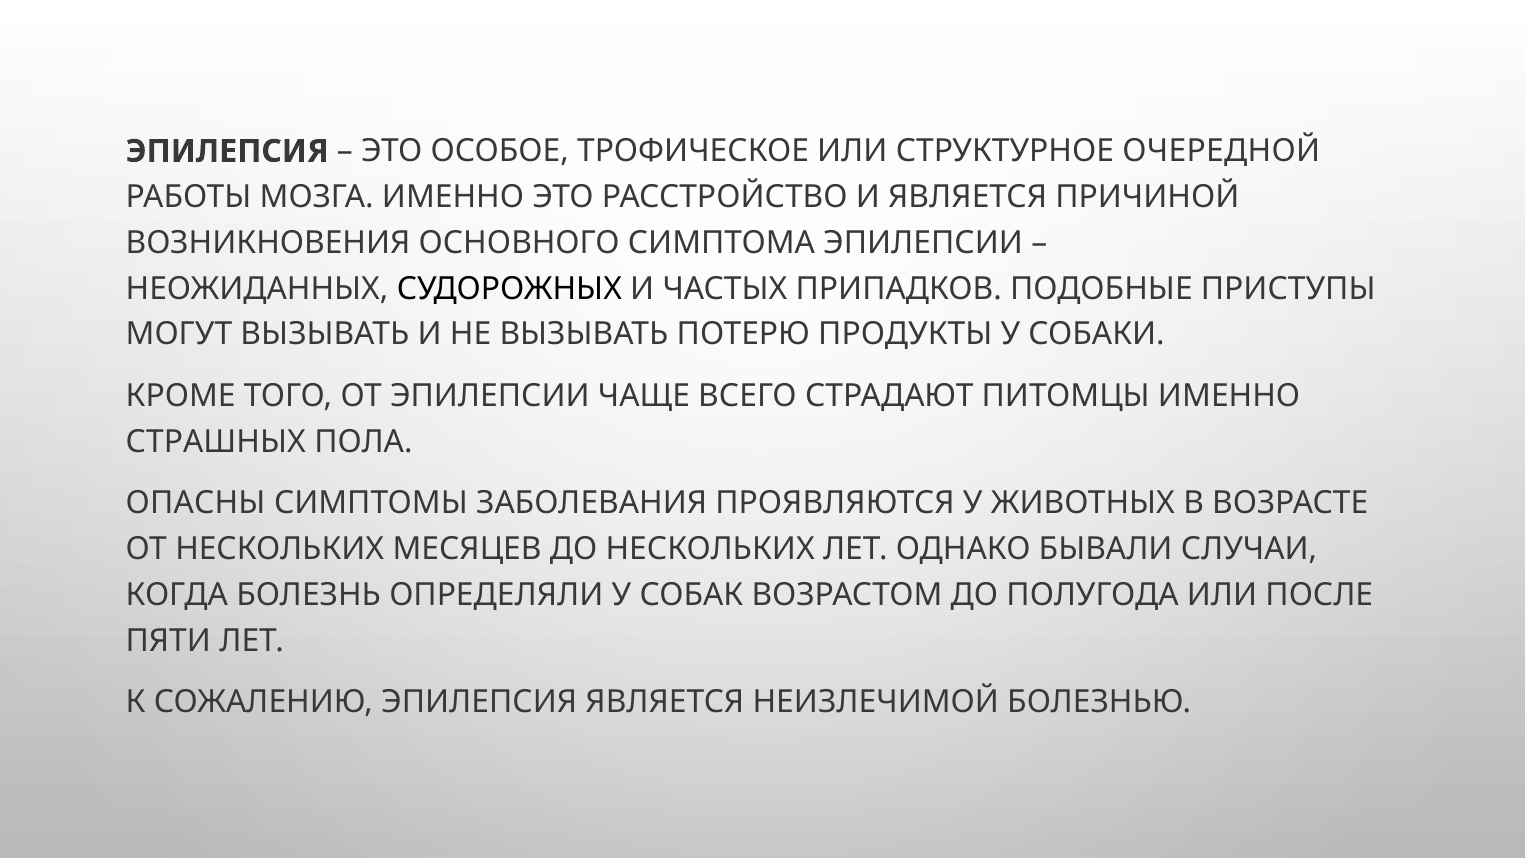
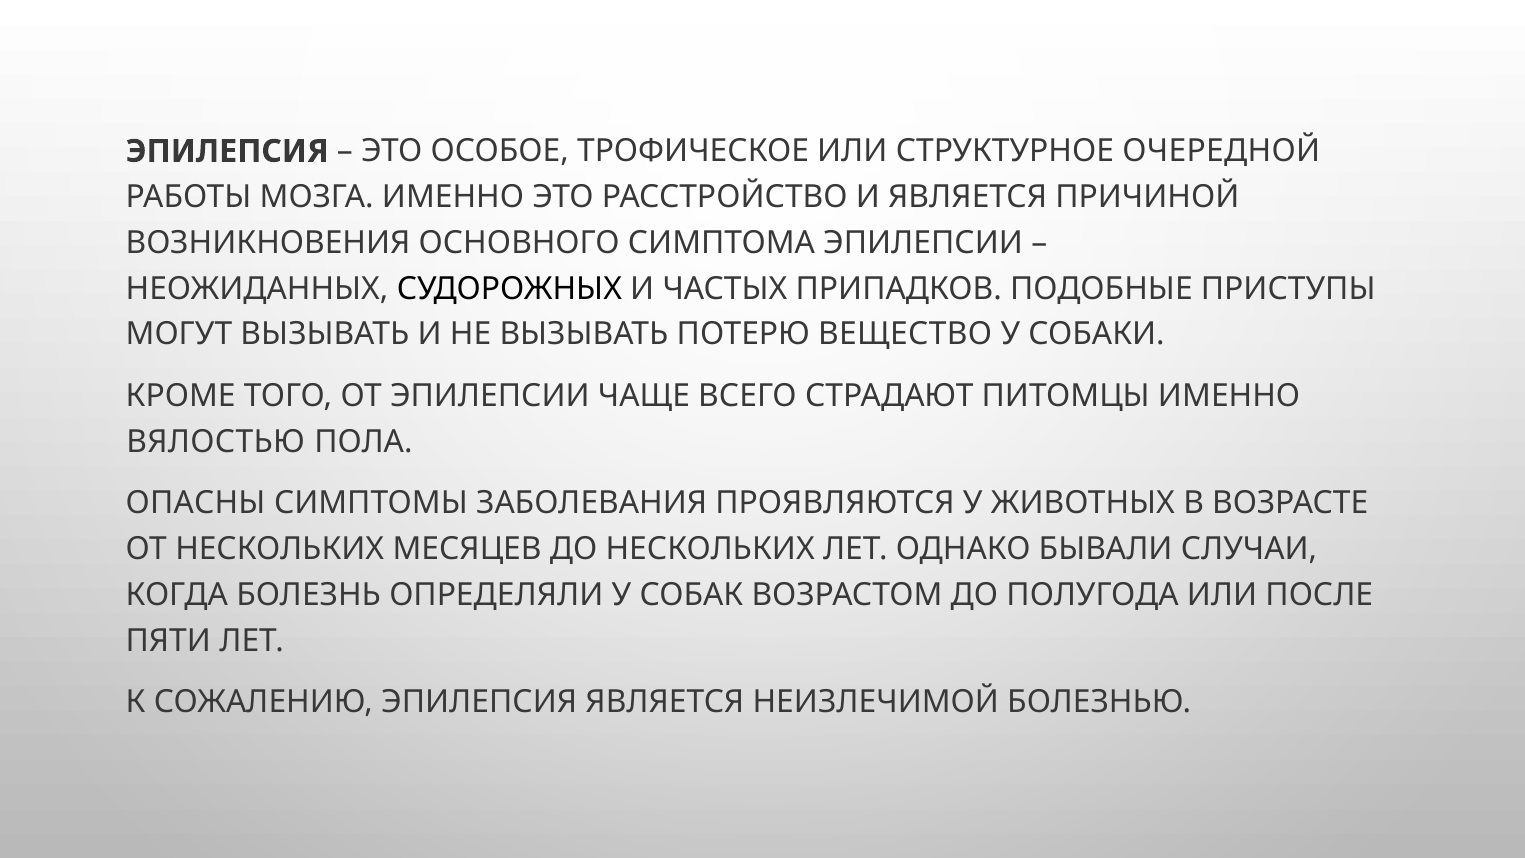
ПРОДУКТЫ: ПРОДУКТЫ -> ВЕЩЕСТВО
СТРАШНЫХ: СТРАШНЫХ -> ВЯЛОСТЬЮ
